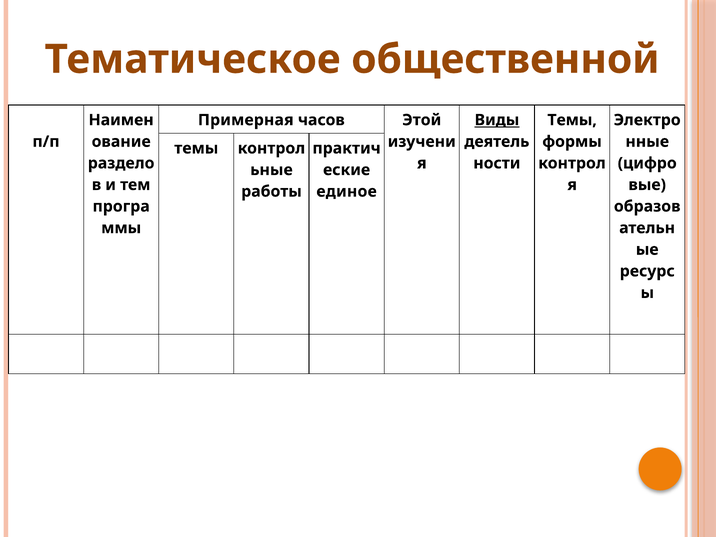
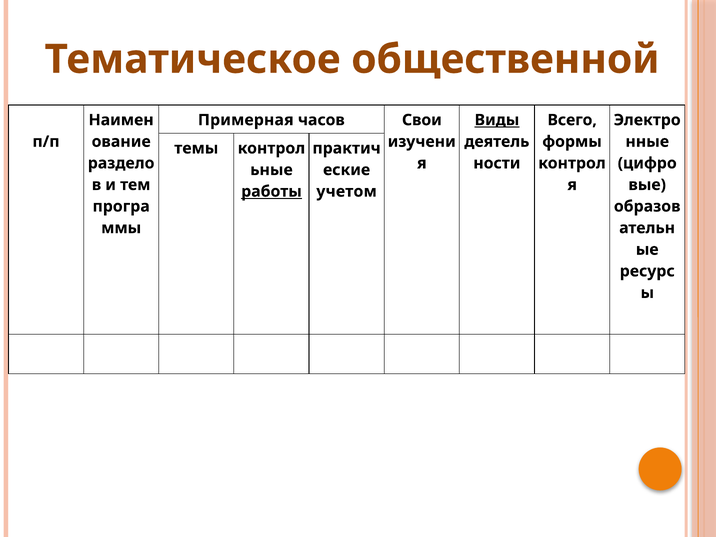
Этой: Этой -> Свои
Темы at (572, 120): Темы -> Всего
работы underline: none -> present
единое: единое -> учетом
